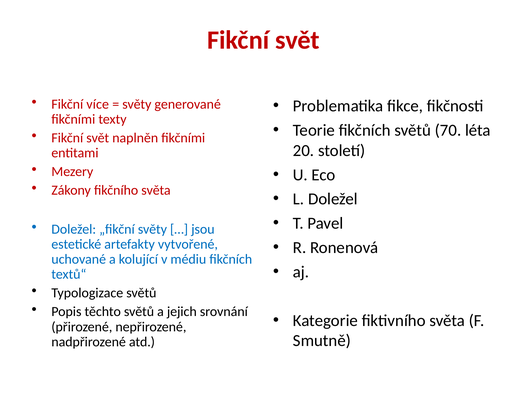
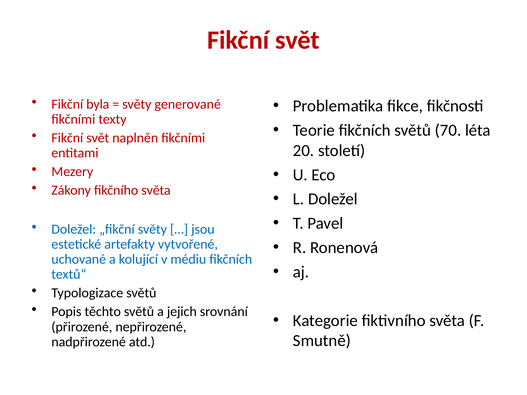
více: více -> byla
